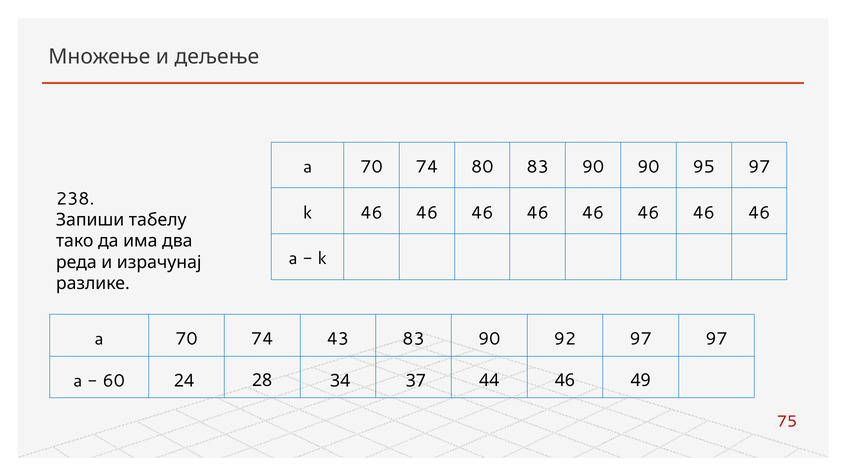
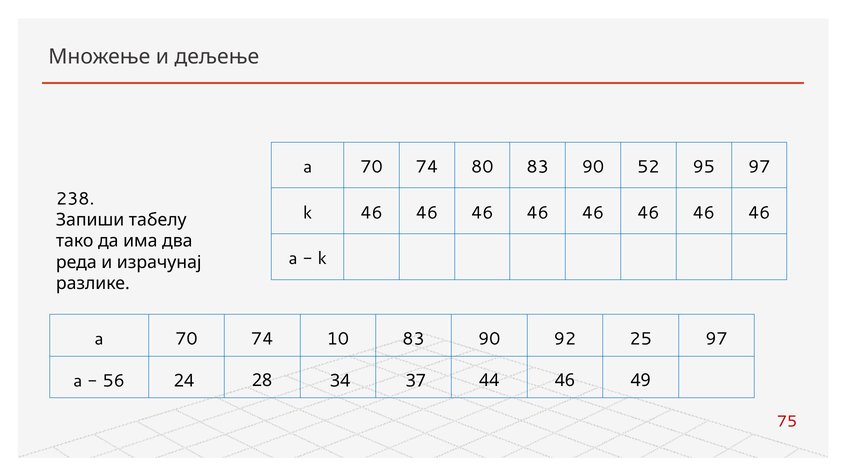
90 90: 90 -> 52
43: 43 -> 10
92 97: 97 -> 25
60: 60 -> 56
